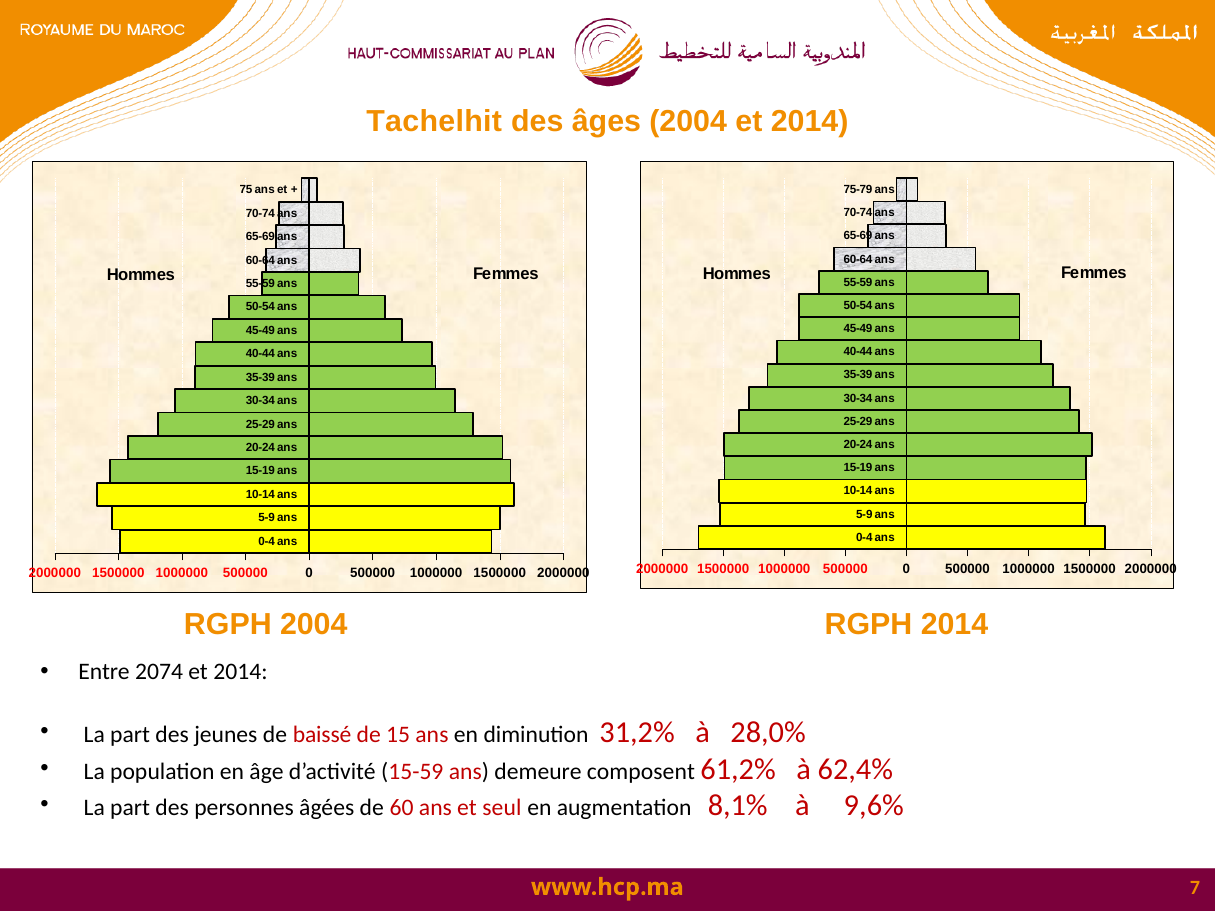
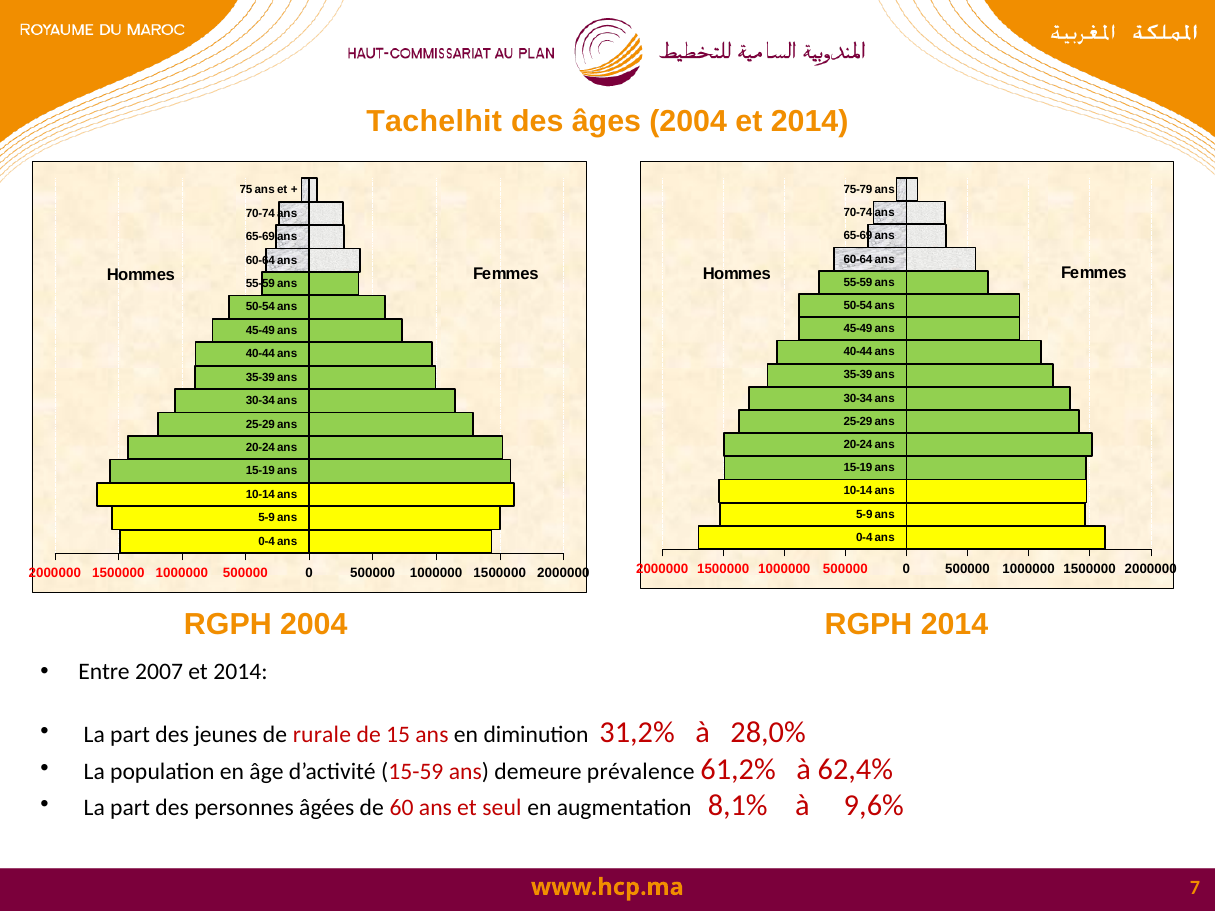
2074: 2074 -> 2007
baissé: baissé -> rurale
composent: composent -> prévalence
